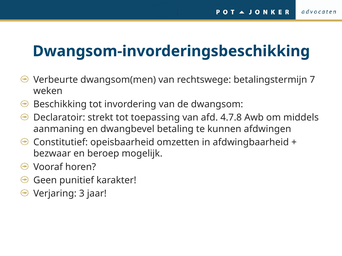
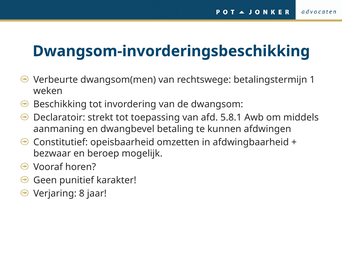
7: 7 -> 1
4.7.8: 4.7.8 -> 5.8.1
3: 3 -> 8
